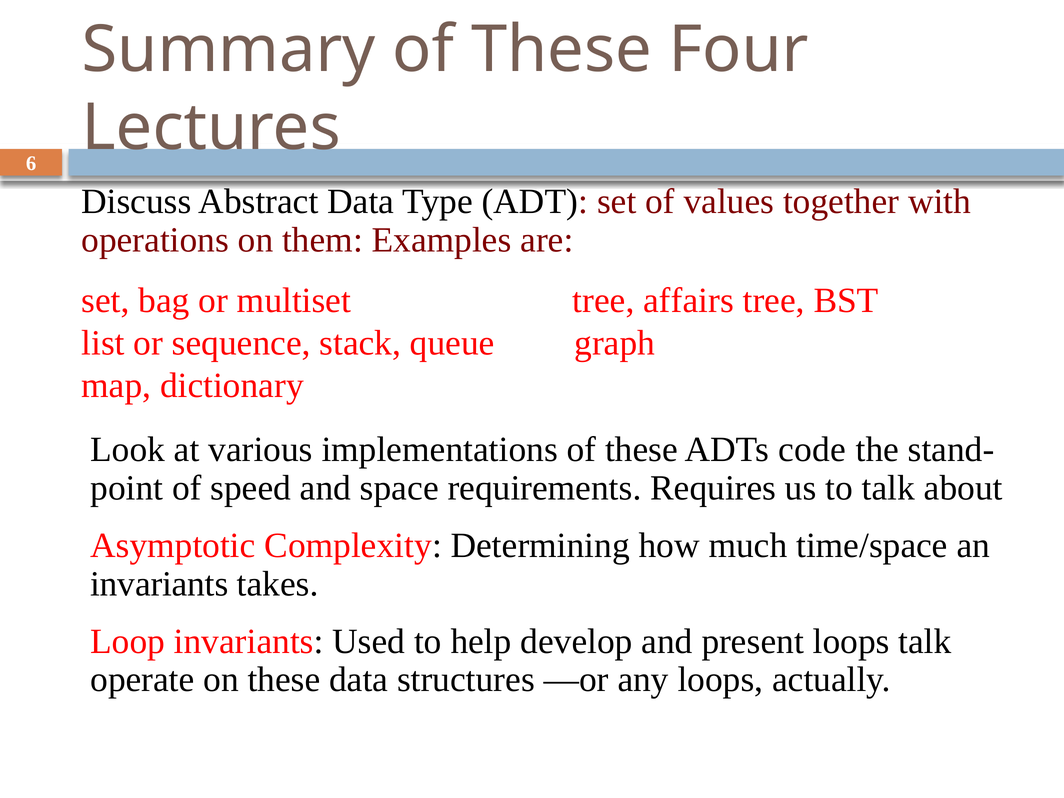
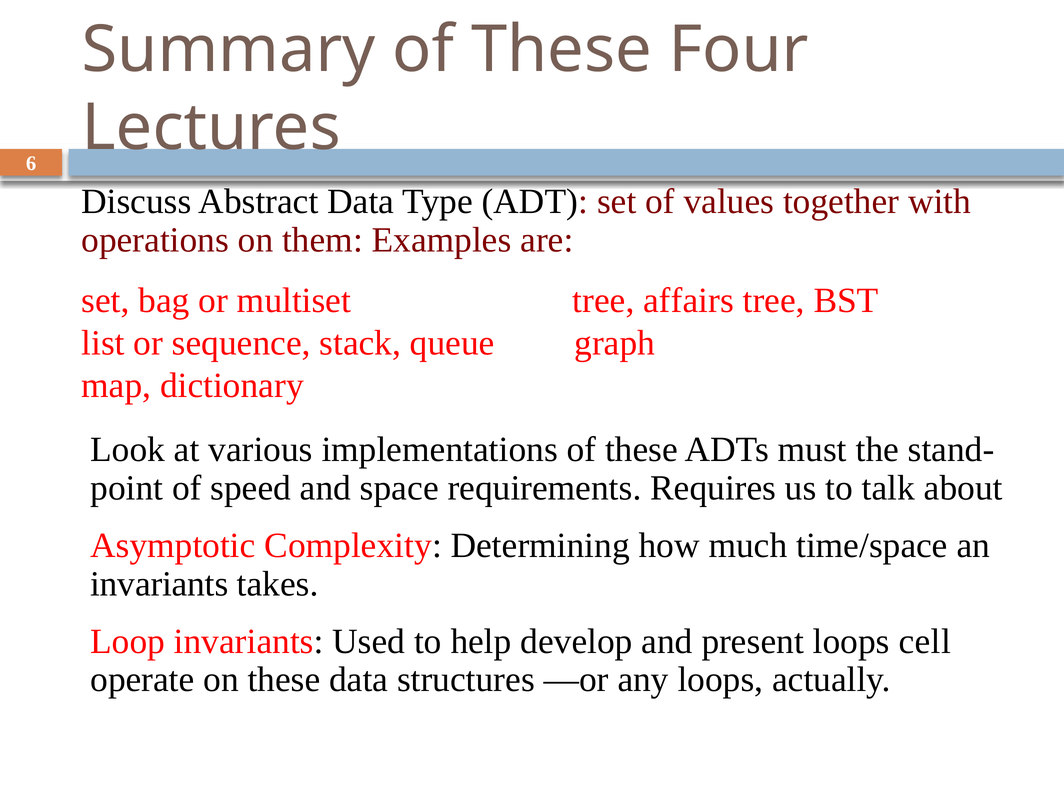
code: code -> must
loops talk: talk -> cell
